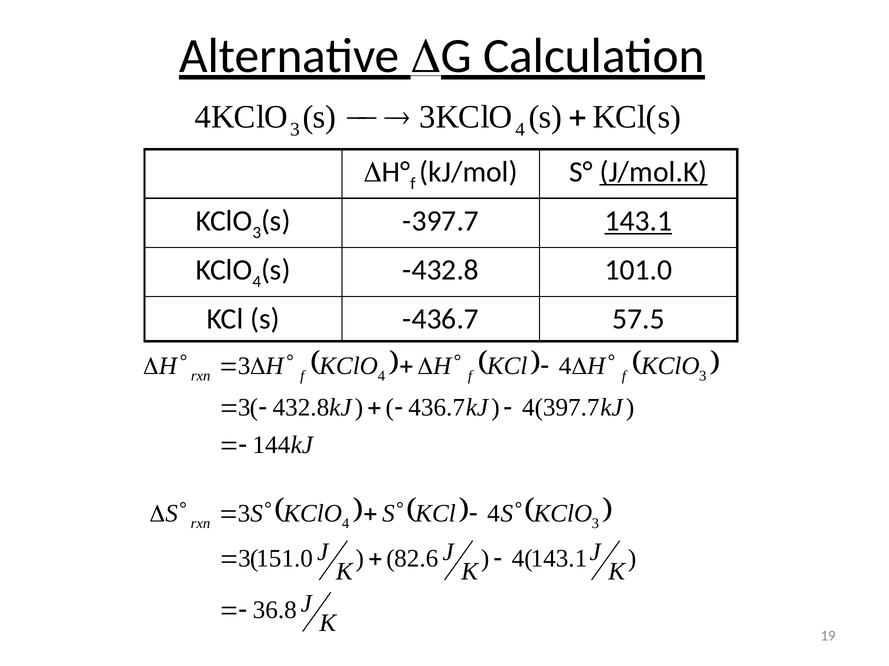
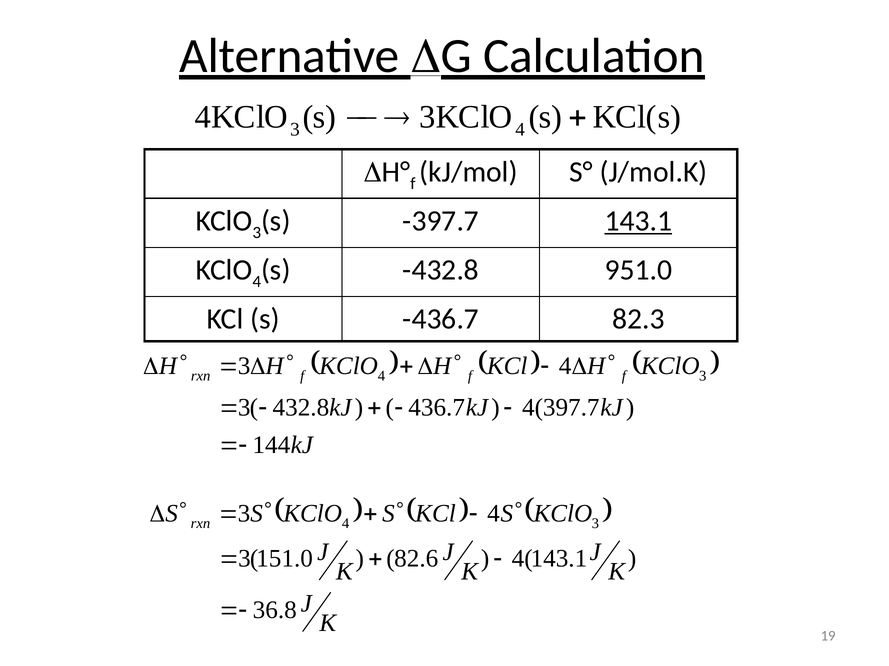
J/mol.K underline: present -> none
101.0: 101.0 -> 951.0
57.5: 57.5 -> 82.3
